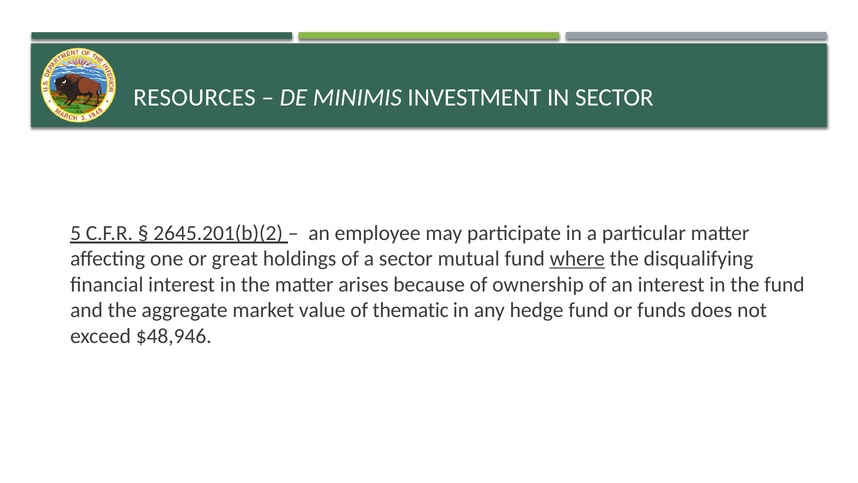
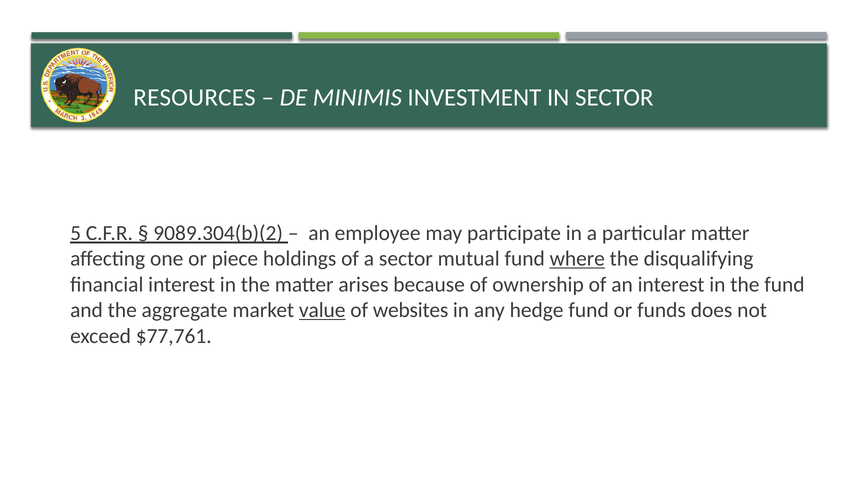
2645.201(b)(2: 2645.201(b)(2 -> 9089.304(b)(2
great: great -> piece
value underline: none -> present
thematic: thematic -> websites
$48,946: $48,946 -> $77,761
